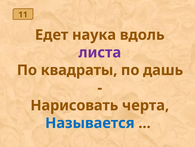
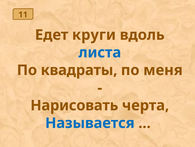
наука: наука -> круги
листа colour: purple -> blue
дашь: дашь -> меня
